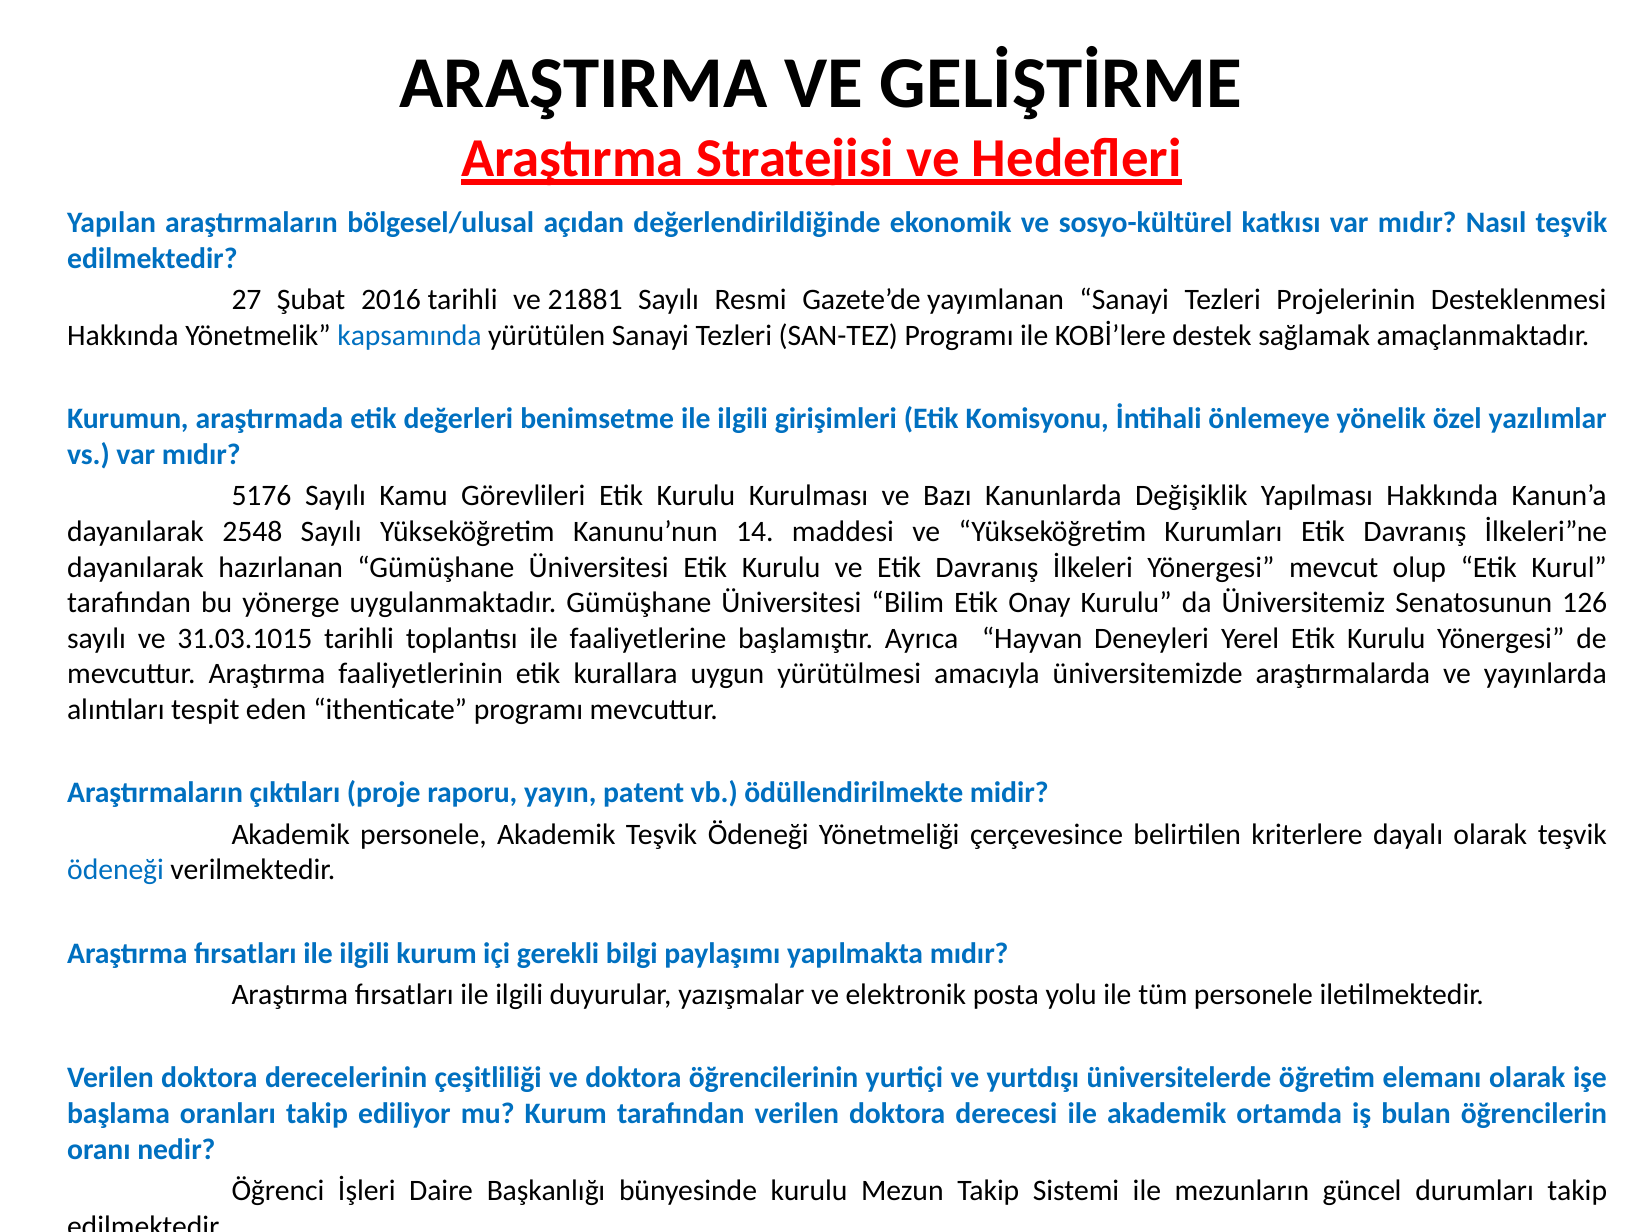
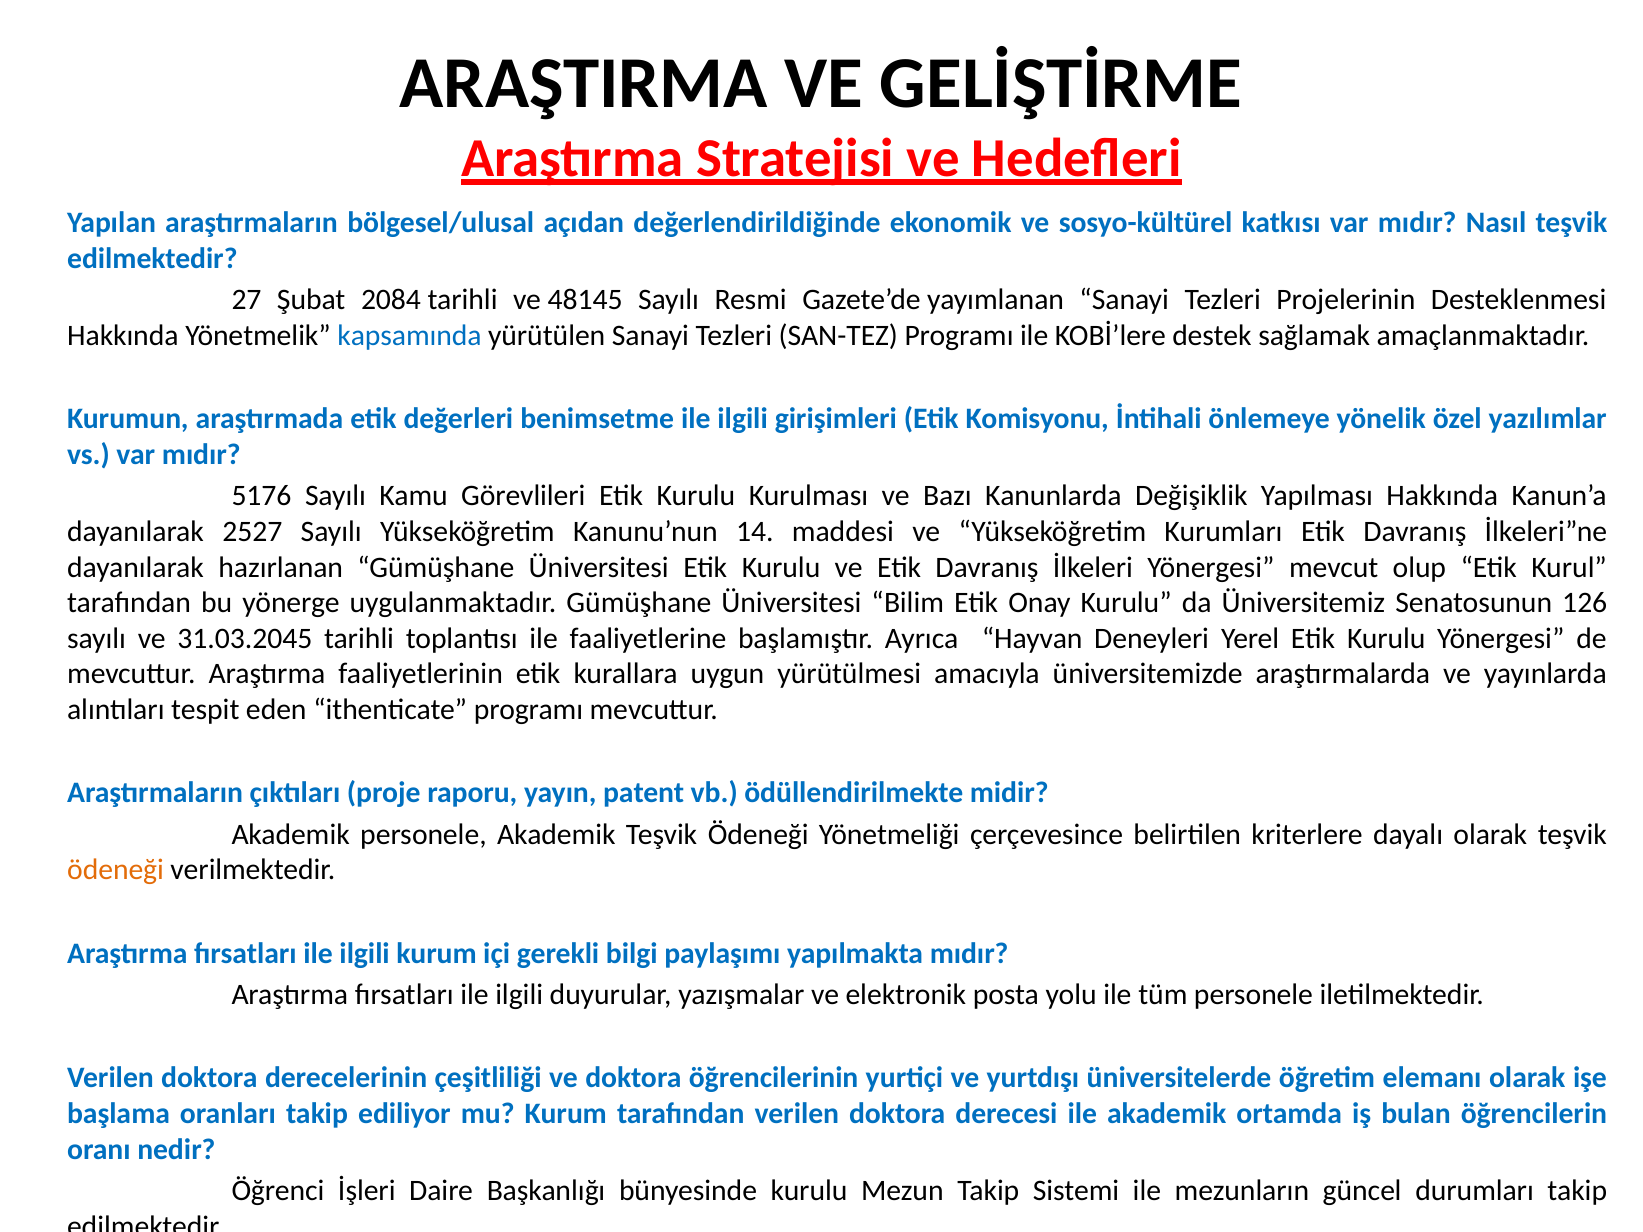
2016: 2016 -> 2084
21881: 21881 -> 48145
2548: 2548 -> 2527
31.03.1015: 31.03.1015 -> 31.03.2045
ödeneği at (116, 870) colour: blue -> orange
